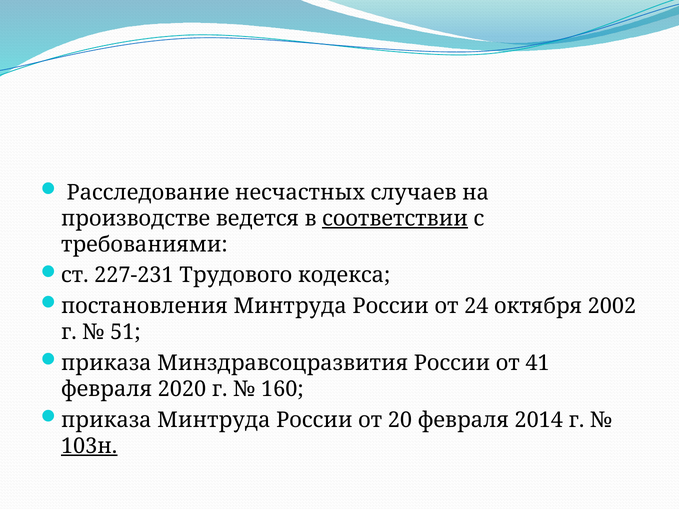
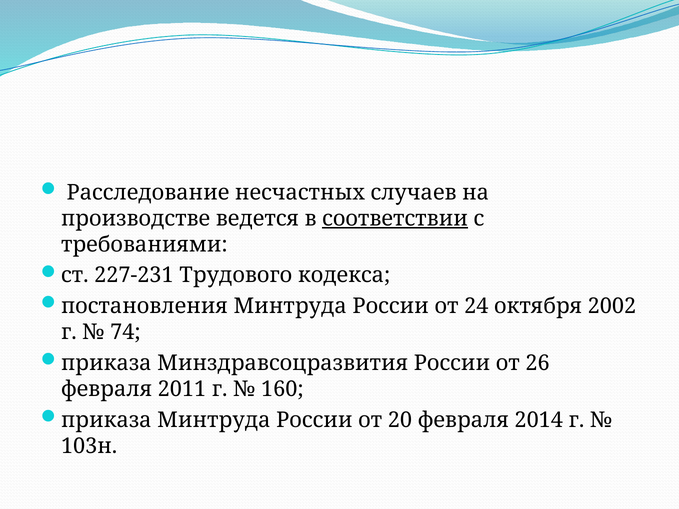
51: 51 -> 74
41: 41 -> 26
2020: 2020 -> 2011
103н underline: present -> none
